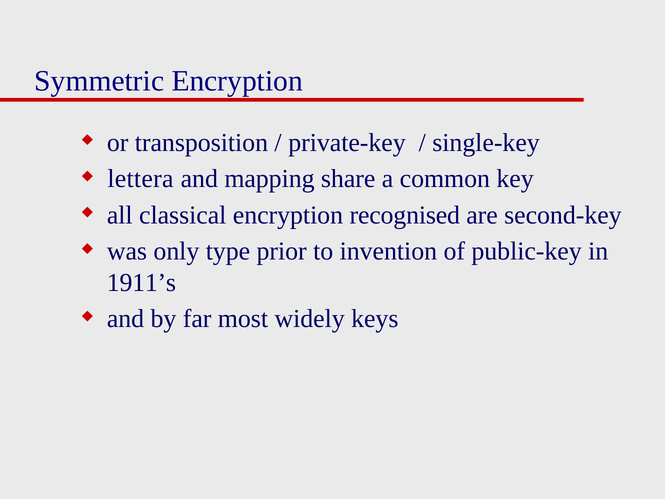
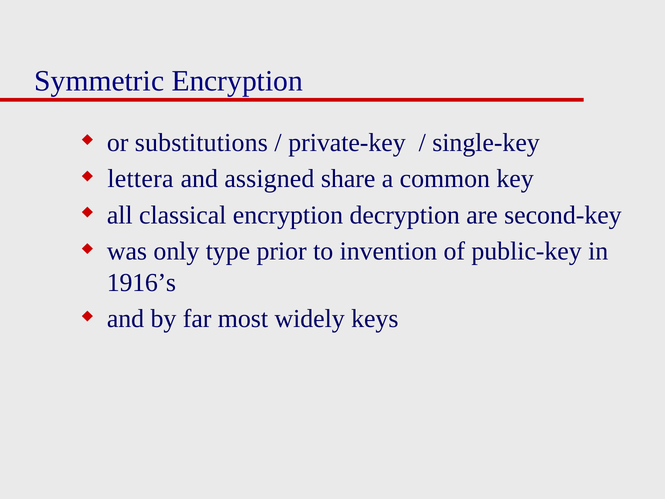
transposition: transposition -> substitutions
mapping: mapping -> assigned
recognised: recognised -> decryption
1911’s: 1911’s -> 1916’s
